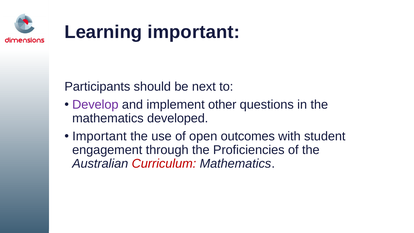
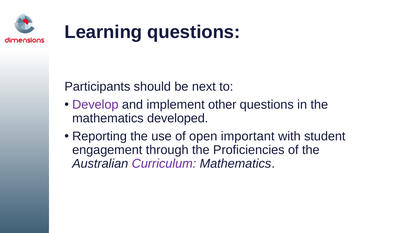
Learning important: important -> questions
Important at (99, 136): Important -> Reporting
outcomes: outcomes -> important
Curriculum colour: red -> purple
